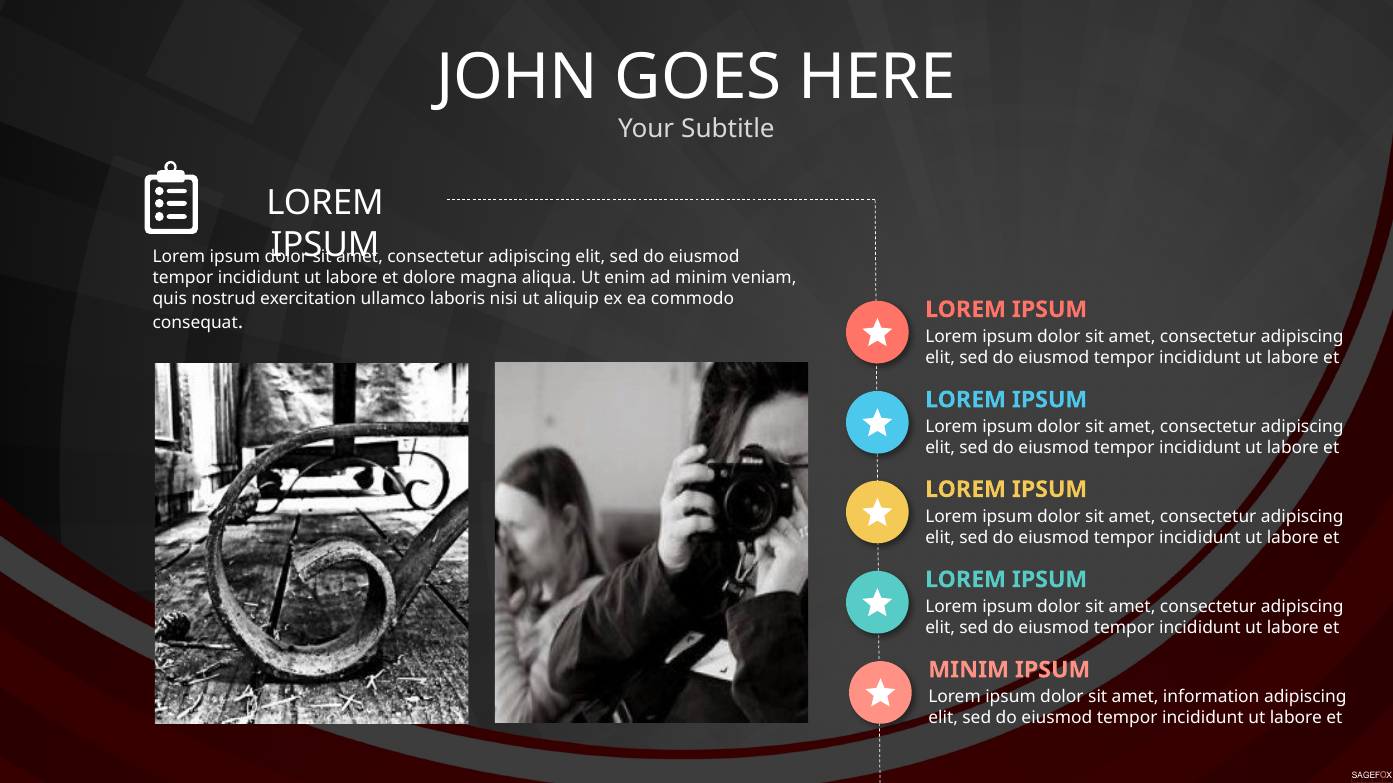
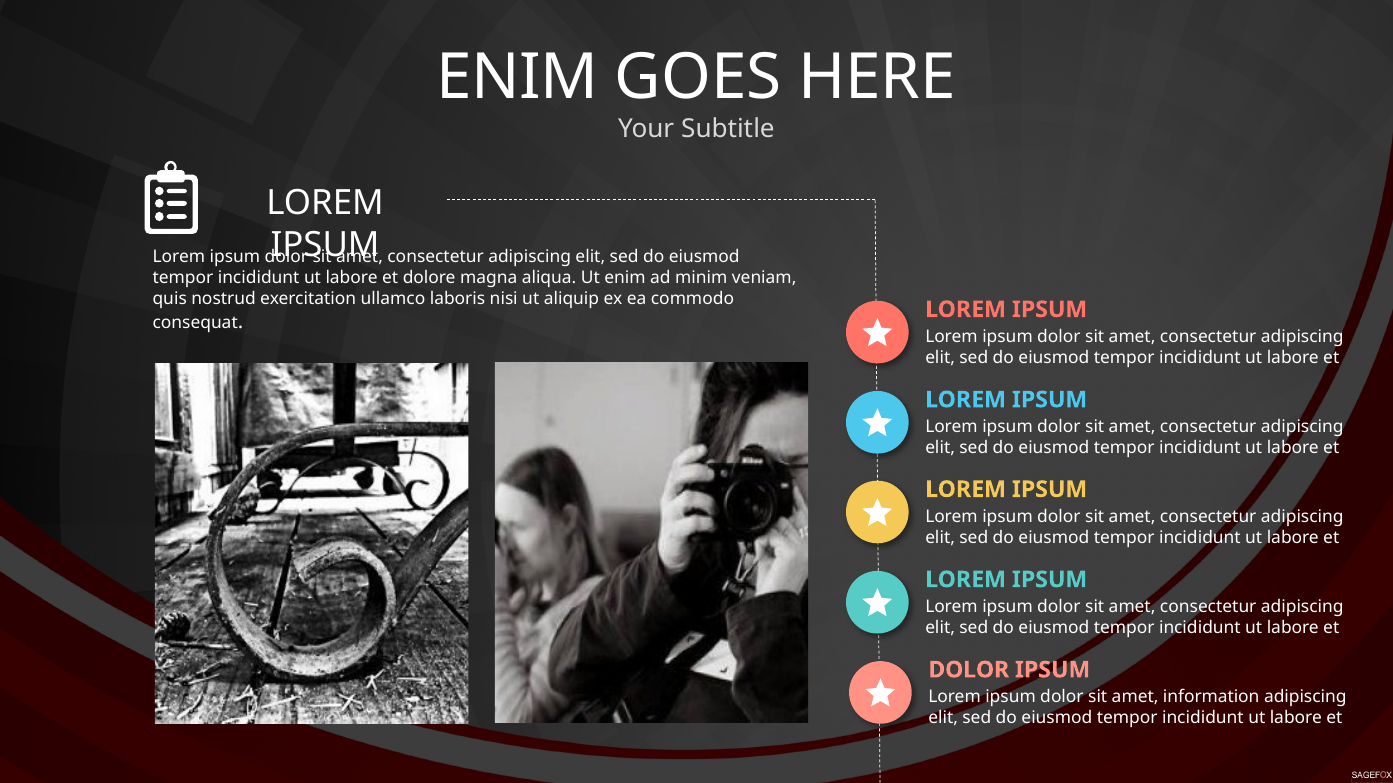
JOHN at (517, 77): JOHN -> ENIM
MINIM at (969, 670): MINIM -> DOLOR
